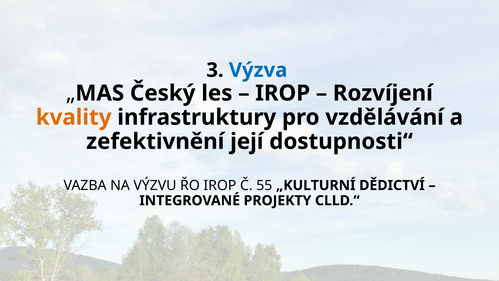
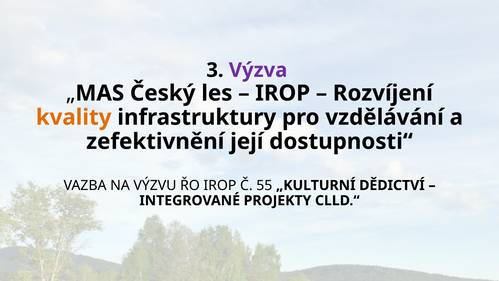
Výzva colour: blue -> purple
